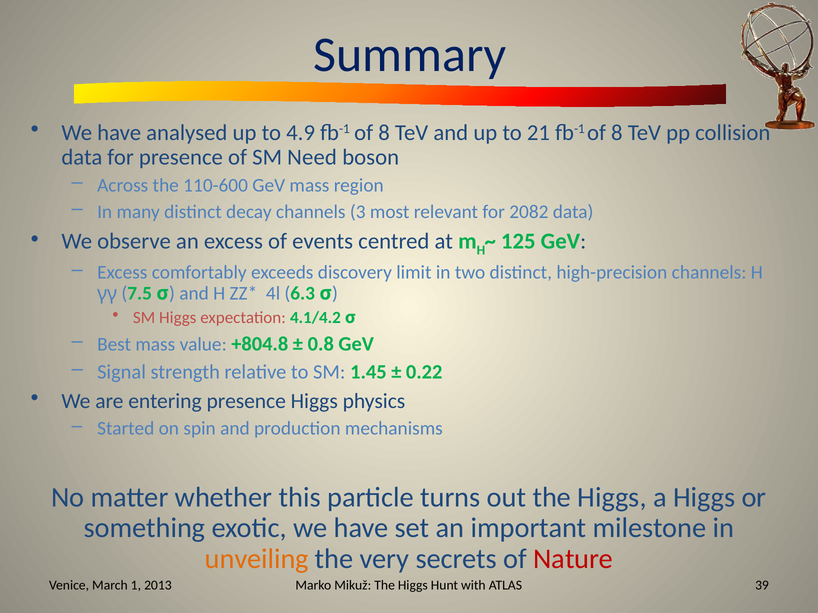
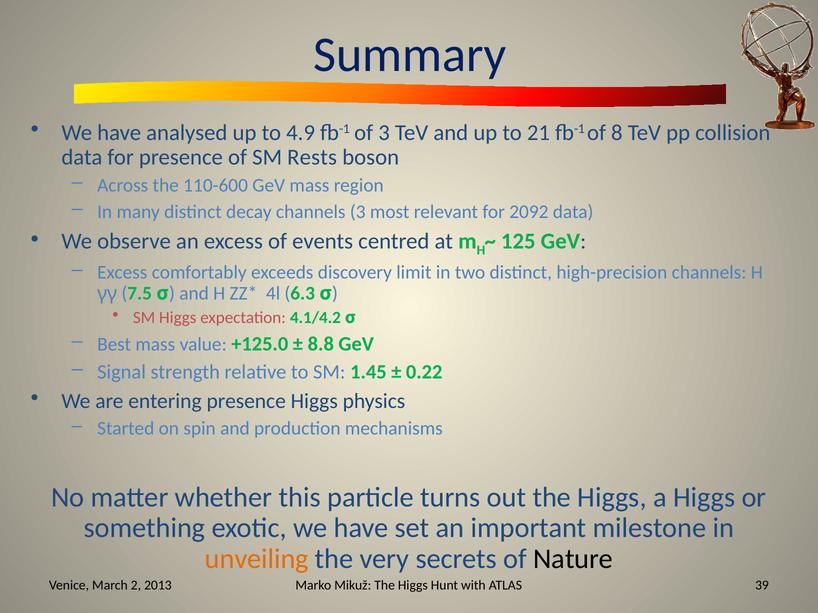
4.9 fb-1 of 8: 8 -> 3
Need: Need -> Rests
2082: 2082 -> 2092
+804.8: +804.8 -> +125.0
0.8: 0.8 -> 8.8
Nature colour: red -> black
1: 1 -> 2
